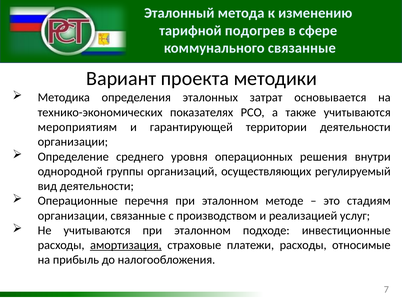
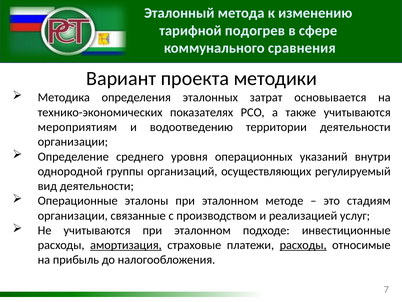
коммунального связанные: связанные -> сравнения
гарантирующей: гарантирующей -> водоотведению
решения: решения -> указаний
перечня: перечня -> эталоны
расходы at (303, 245) underline: none -> present
